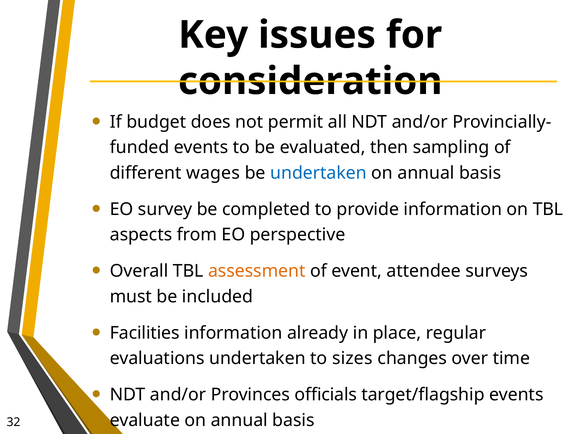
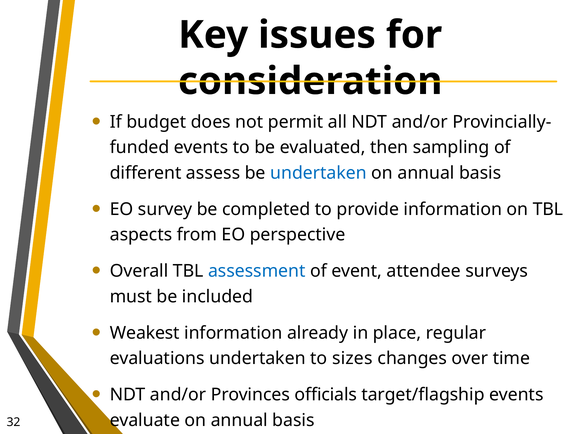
wages: wages -> assess
assessment colour: orange -> blue
Facilities: Facilities -> Weakest
